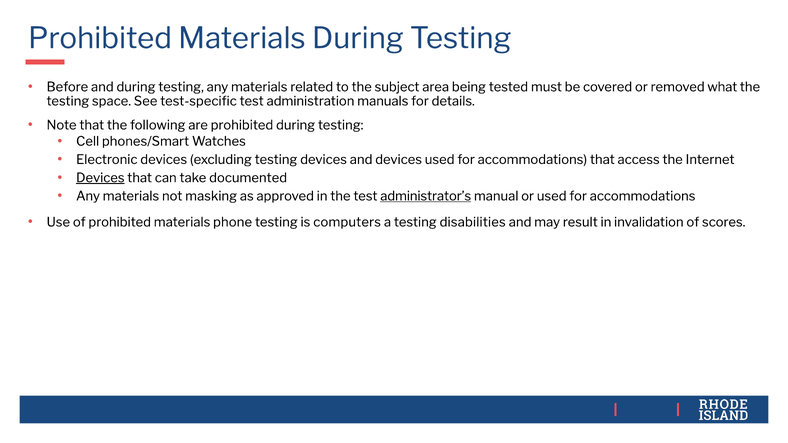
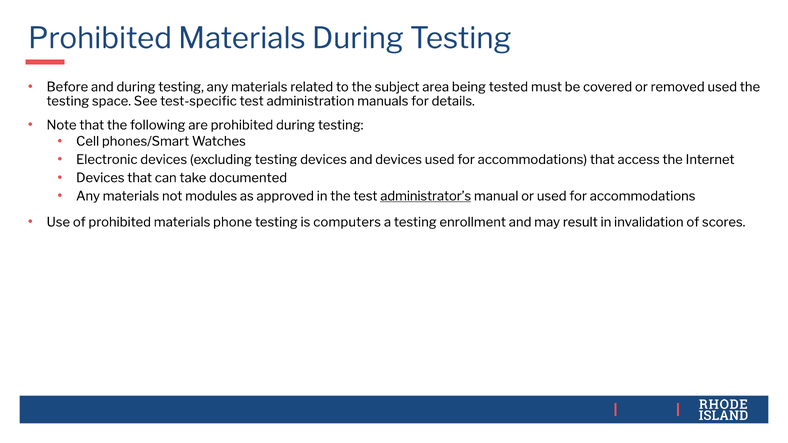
removed what: what -> used
Devices at (100, 178) underline: present -> none
masking: masking -> modules
disabilities: disabilities -> enrollment
